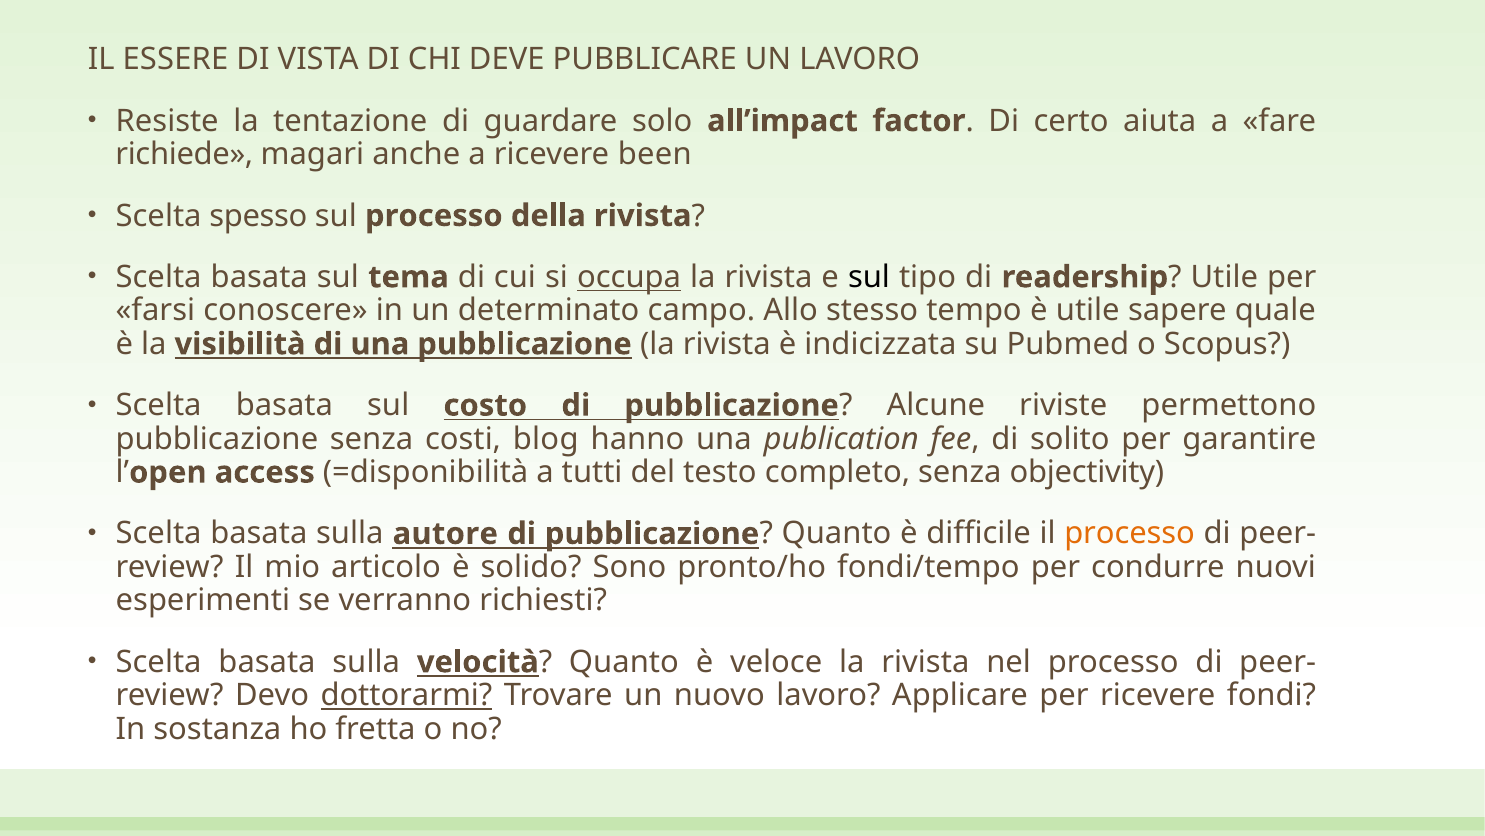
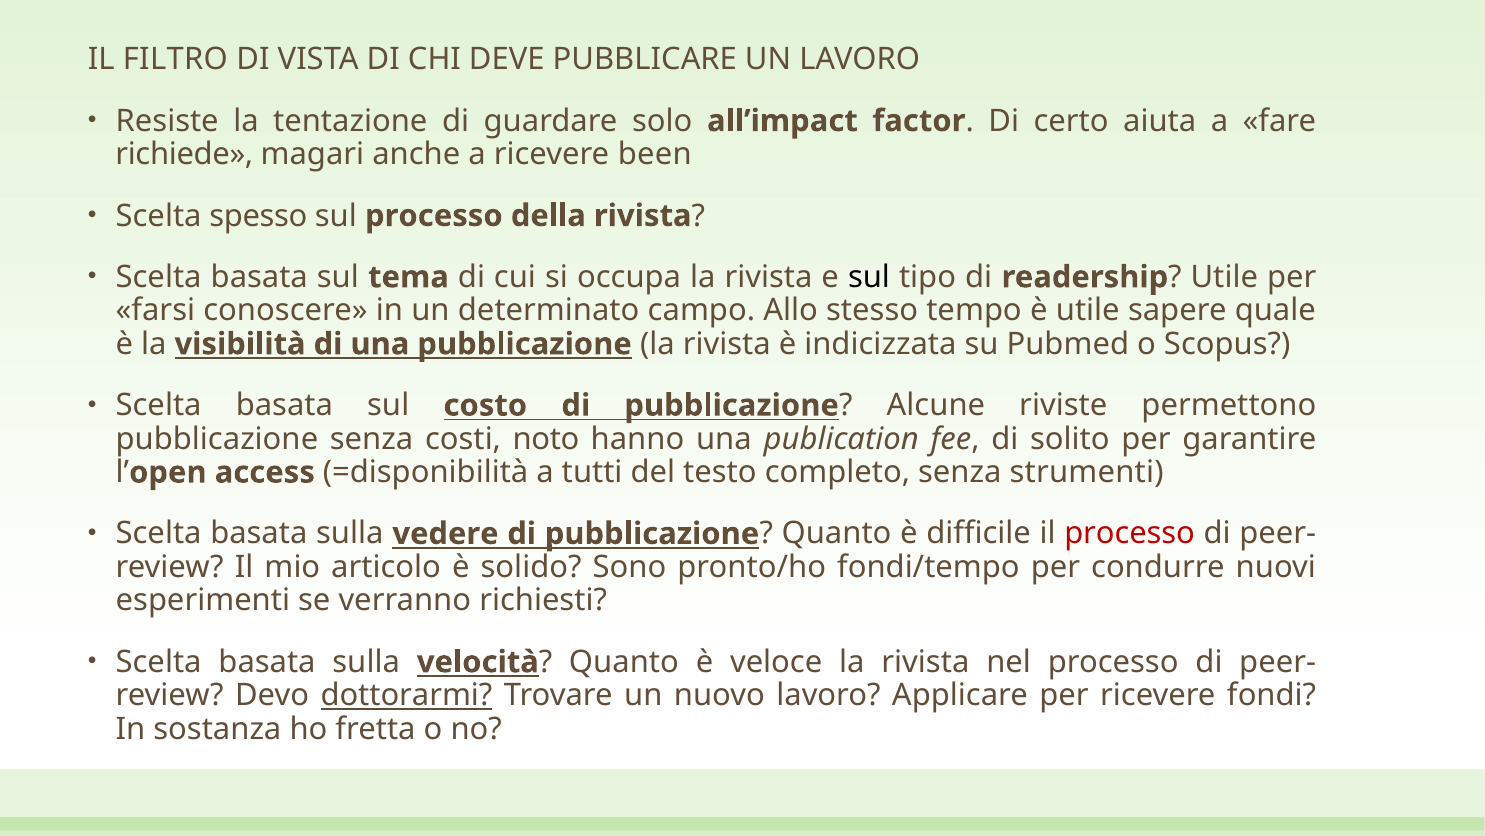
ESSERE: ESSERE -> FILTRO
occupa underline: present -> none
blog: blog -> noto
objectivity: objectivity -> strumenti
autore: autore -> vedere
processo at (1130, 533) colour: orange -> red
